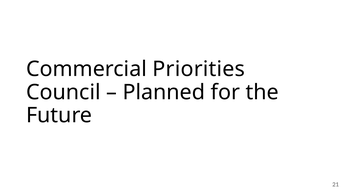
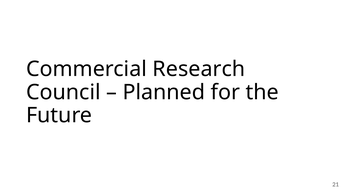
Priorities: Priorities -> Research
